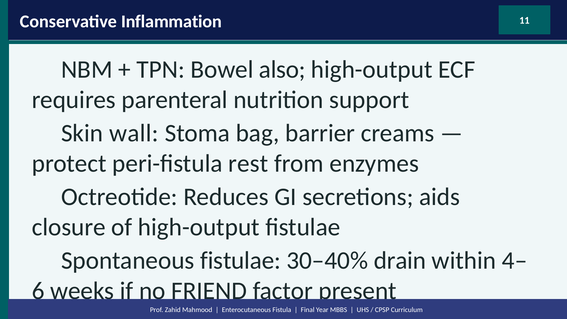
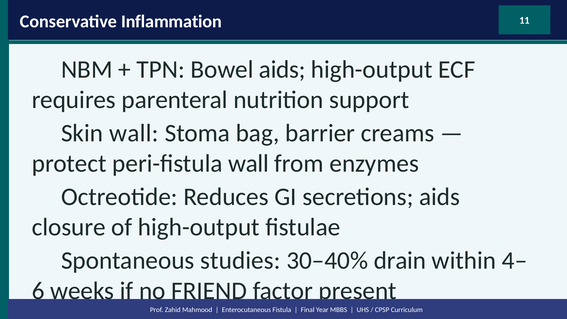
Bowel also: also -> aids
peri-fistula rest: rest -> wall
Spontaneous fistulae: fistulae -> studies
